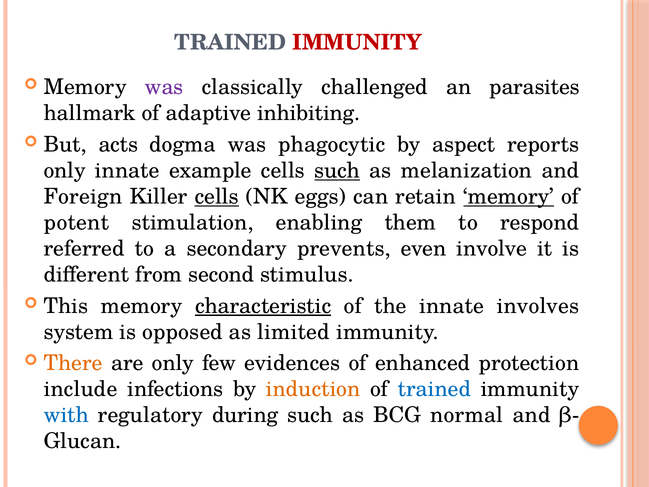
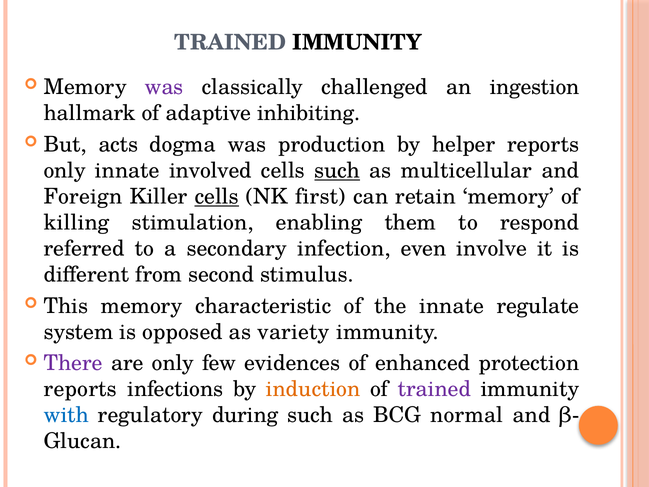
IMMUNITY at (357, 43) colour: red -> black
parasites: parasites -> ingestion
phagocytic: phagocytic -> production
aspect: aspect -> helper
example: example -> involved
melanization: melanization -> multicellular
eggs: eggs -> first
memory at (509, 197) underline: present -> none
potent: potent -> killing
prevents: prevents -> infection
characteristic underline: present -> none
involves: involves -> regulate
limited: limited -> variety
There colour: orange -> purple
include at (81, 389): include -> reports
trained at (434, 389) colour: blue -> purple
